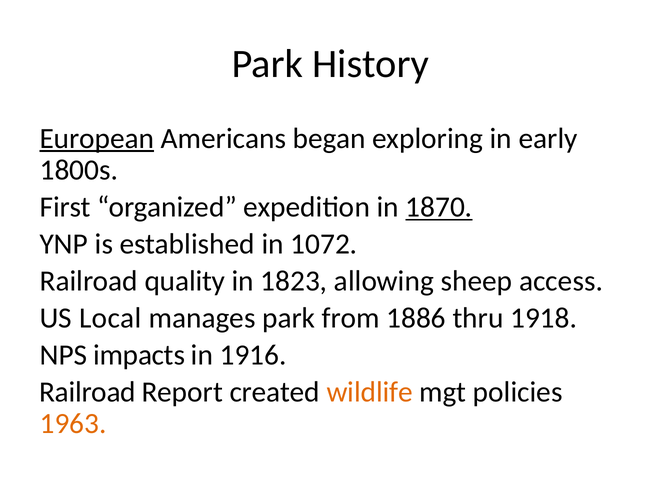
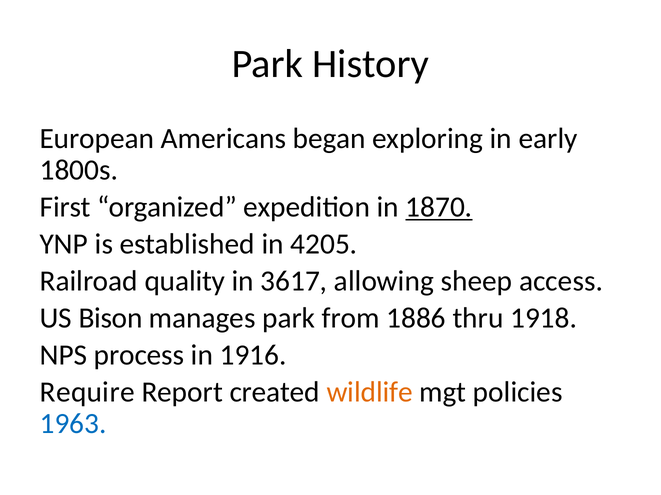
European underline: present -> none
1072: 1072 -> 4205
1823: 1823 -> 3617
Local: Local -> Bison
impacts: impacts -> process
Railroad at (88, 393): Railroad -> Require
1963 colour: orange -> blue
